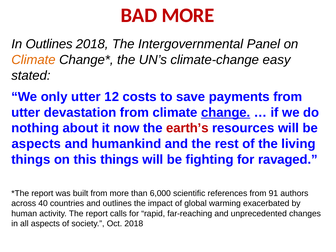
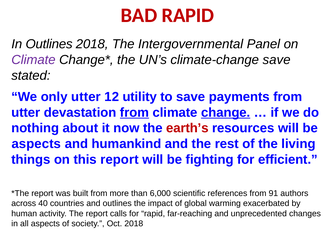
BAD MORE: MORE -> RAPID
Climate at (33, 60) colour: orange -> purple
climate-change easy: easy -> save
costs: costs -> utility
from at (134, 112) underline: none -> present
this things: things -> report
ravaged: ravaged -> efficient
